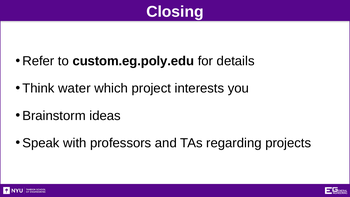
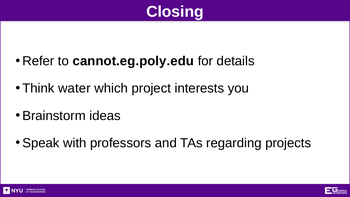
custom.eg.poly.edu: custom.eg.poly.edu -> cannot.eg.poly.edu
